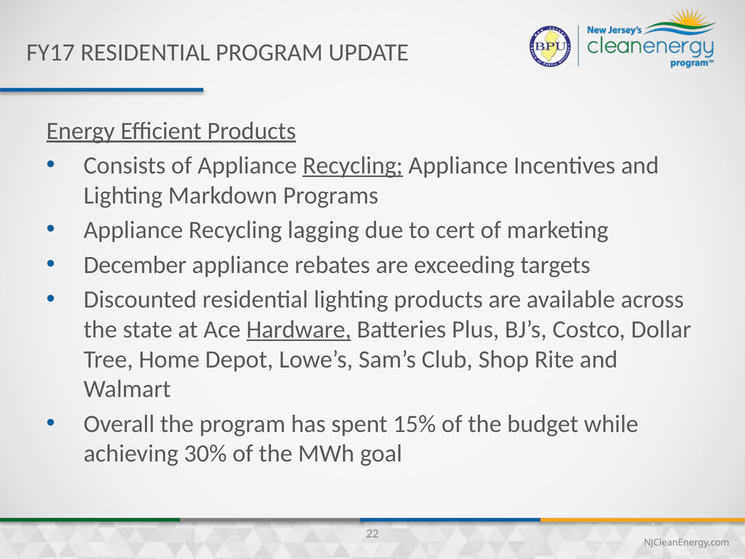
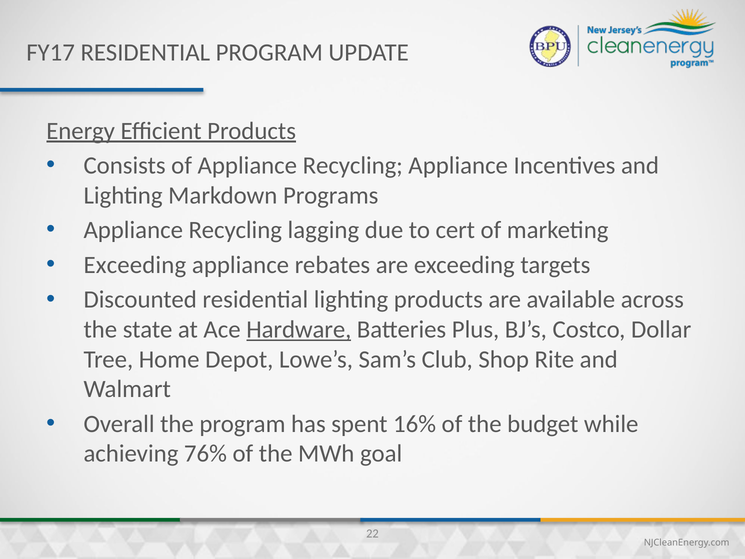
Recycling at (353, 165) underline: present -> none
December at (135, 265): December -> Exceeding
15%: 15% -> 16%
30%: 30% -> 76%
